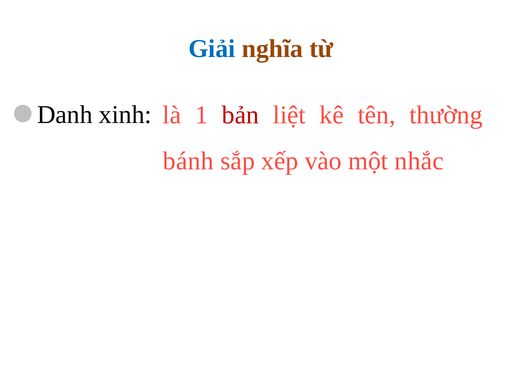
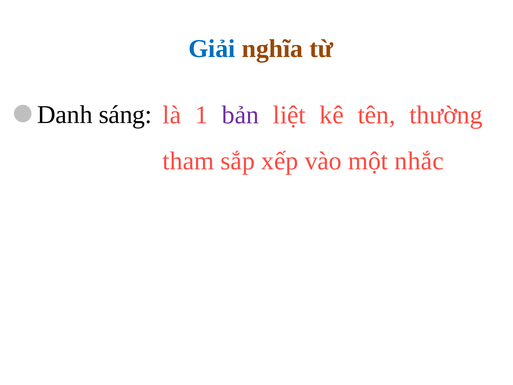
xinh: xinh -> sáng
bản colour: red -> purple
bánh: bánh -> tham
